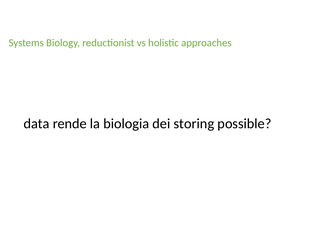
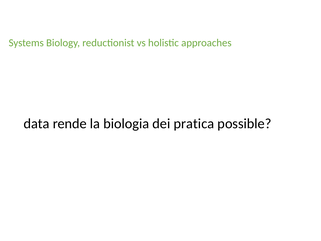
storing: storing -> pratica
